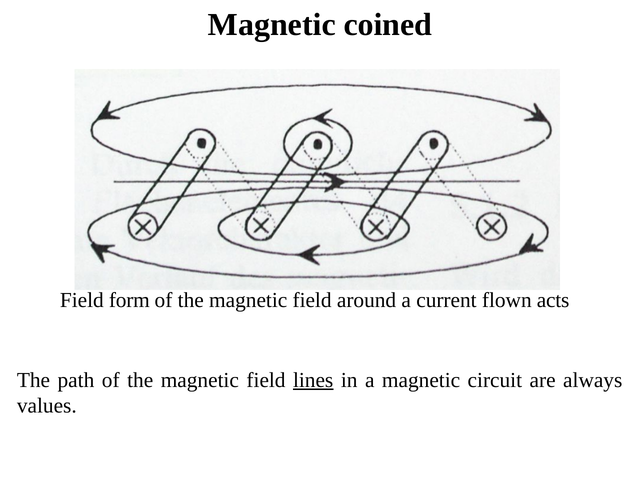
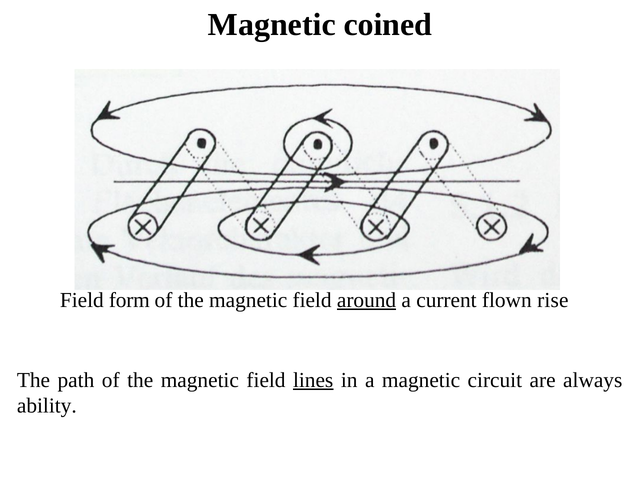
around underline: none -> present
acts: acts -> rise
values: values -> ability
